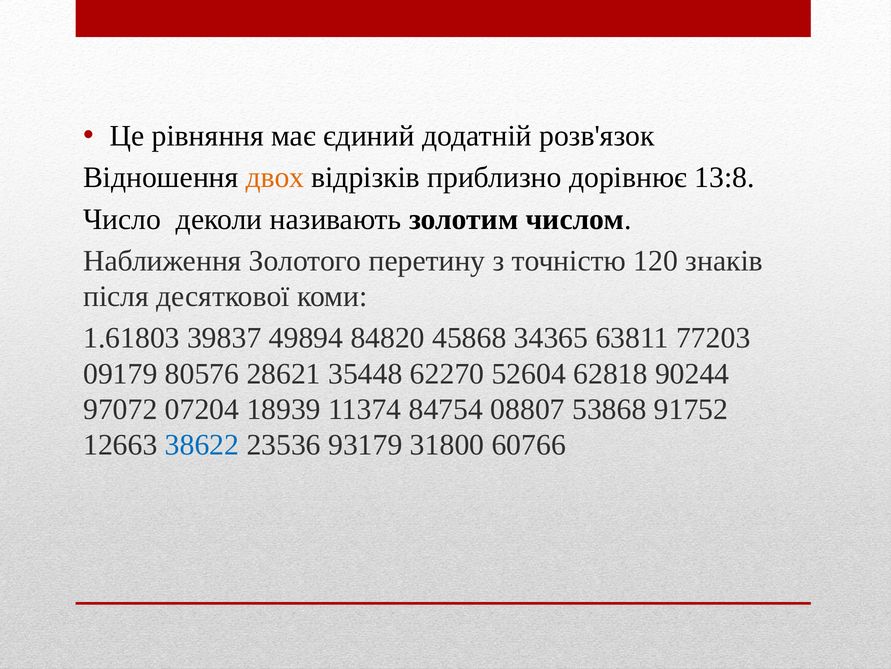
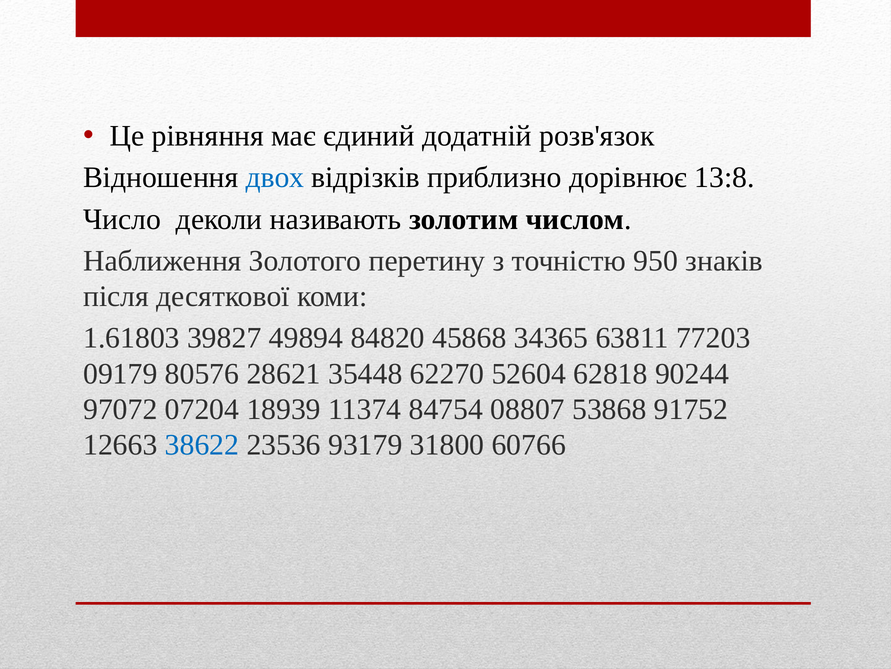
двох colour: orange -> blue
120: 120 -> 950
39837: 39837 -> 39827
